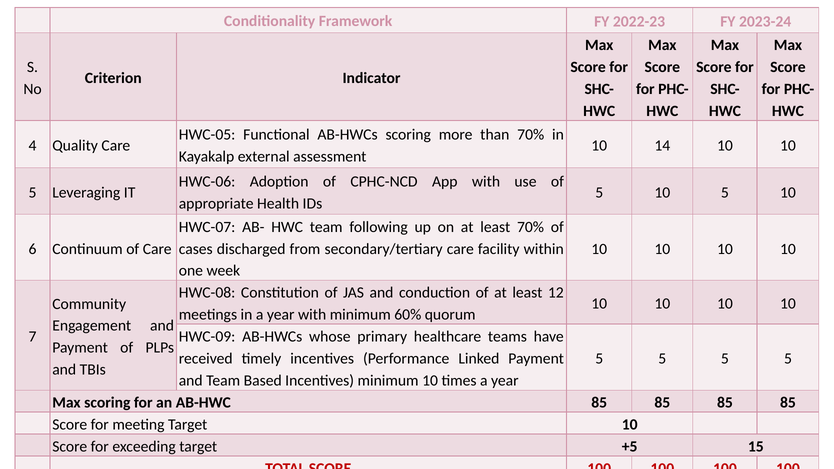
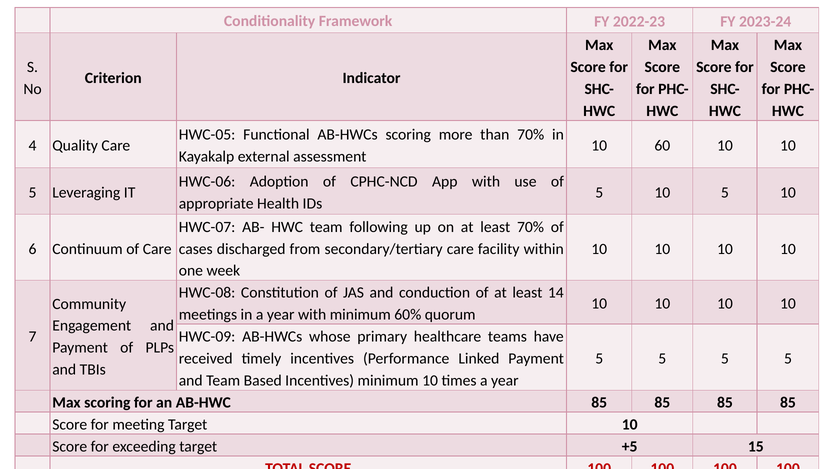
14: 14 -> 60
12: 12 -> 14
